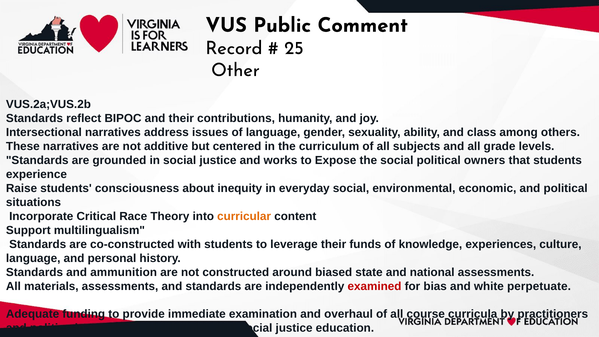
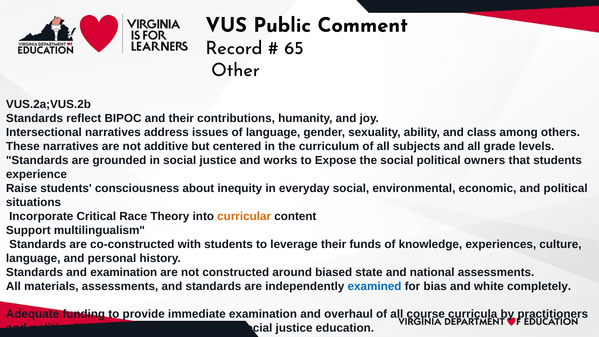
25: 25 -> 65
and ammunition: ammunition -> examination
examined colour: red -> blue
perpetuate: perpetuate -> completely
